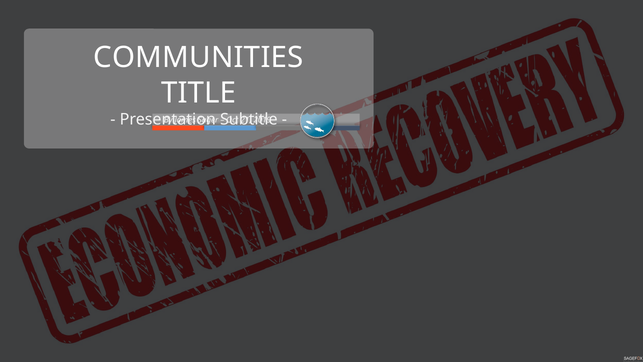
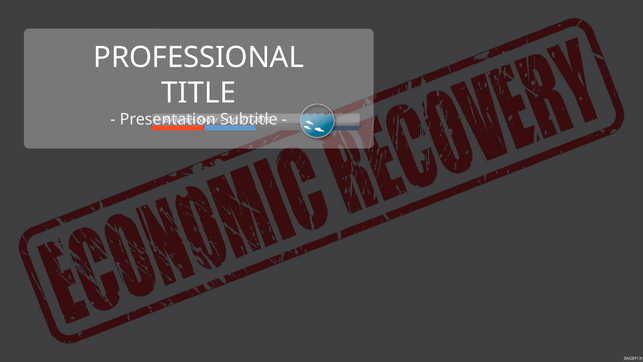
COMMUNITIES: COMMUNITIES -> PROFESSIONAL
